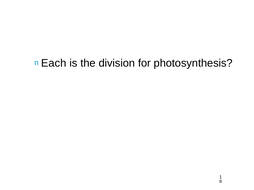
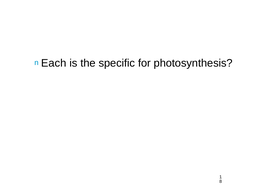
division: division -> specific
